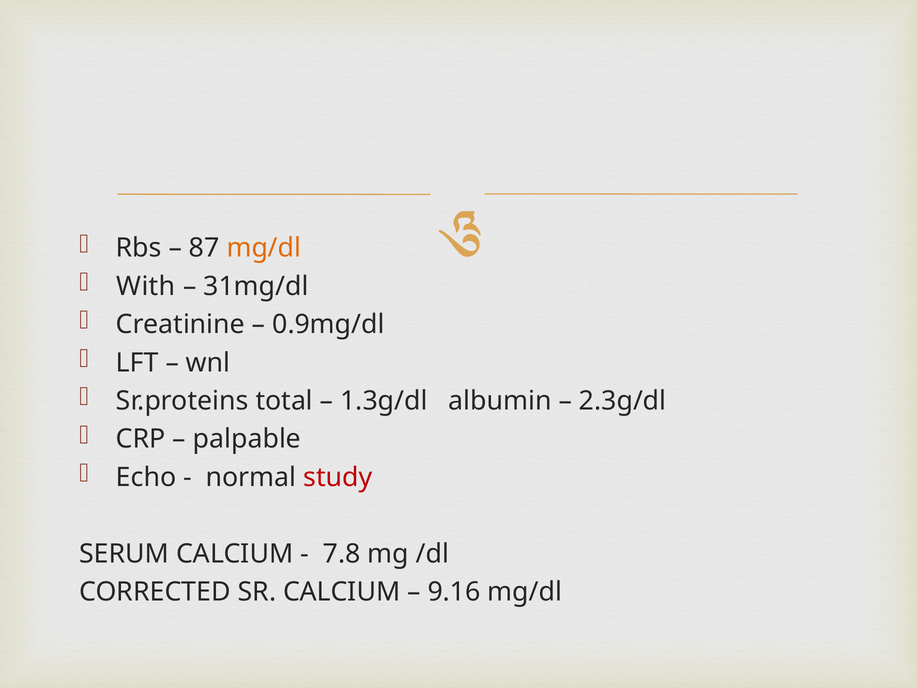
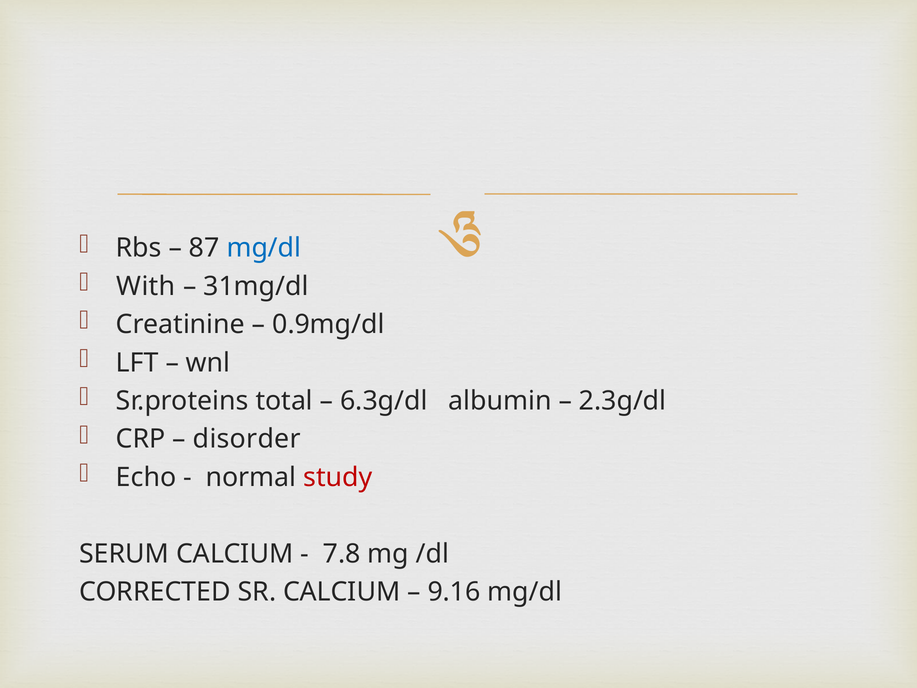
mg/dl at (264, 248) colour: orange -> blue
1.3g/dl: 1.3g/dl -> 6.3g/dl
palpable: palpable -> disorder
